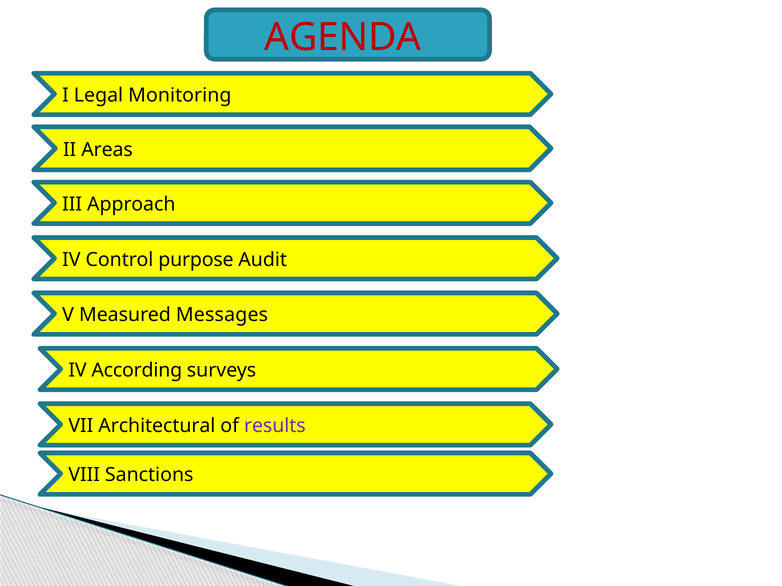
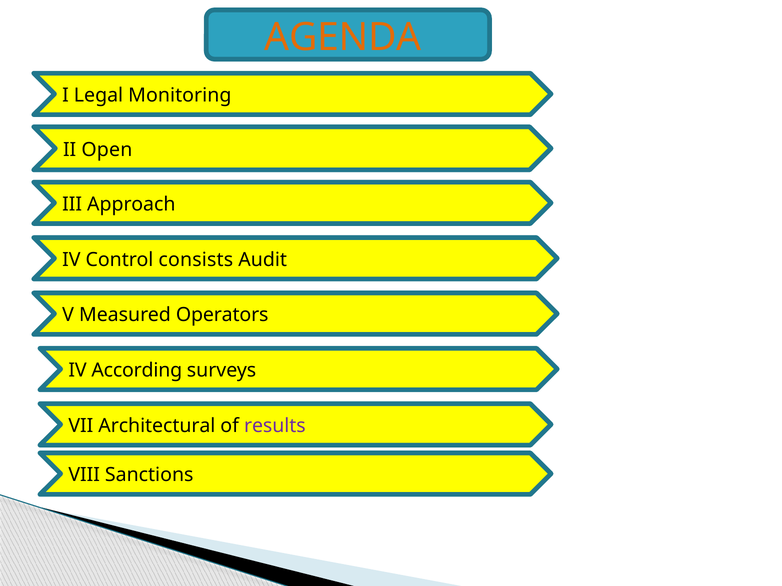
AGENDA colour: red -> orange
Areas: Areas -> Open
purpose: purpose -> consists
Messages: Messages -> Operators
